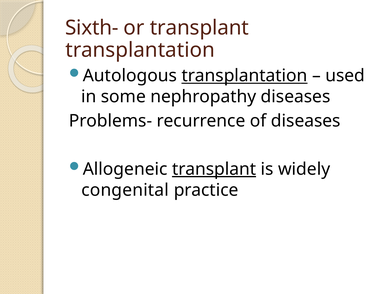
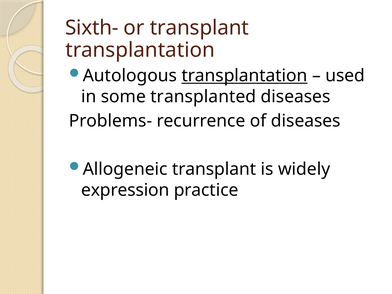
nephropathy: nephropathy -> transplanted
transplant at (214, 169) underline: present -> none
congenital: congenital -> expression
